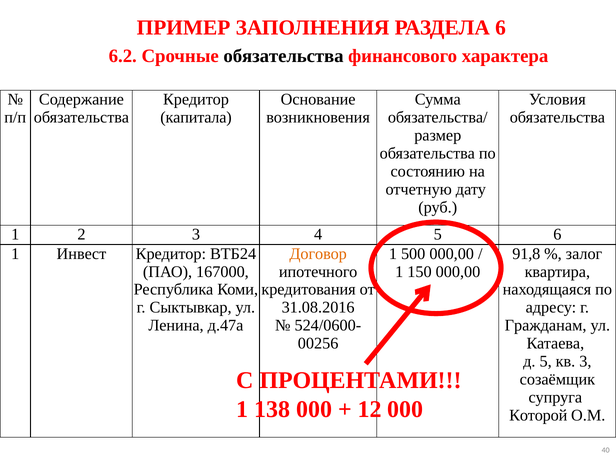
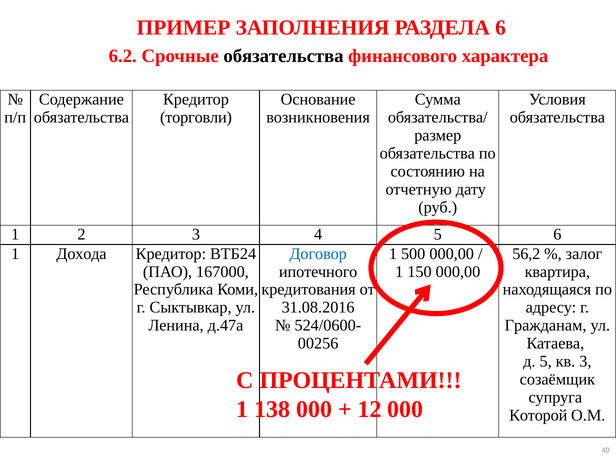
капитала: капитала -> торговли
Инвест: Инвест -> Дохода
Договор colour: orange -> blue
91,8: 91,8 -> 56,2
